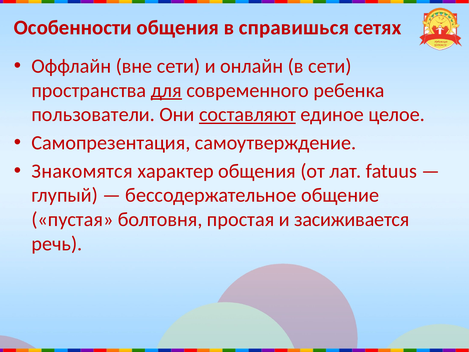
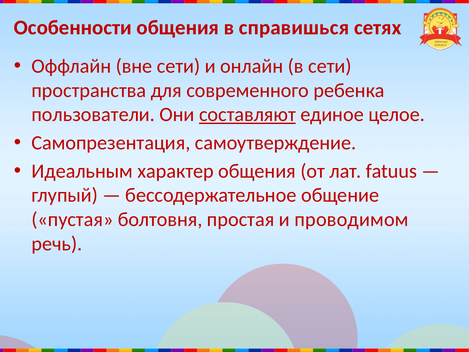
для underline: present -> none
Знакомятся: Знакомятся -> Идеальным
засиживается: засиживается -> проводимом
